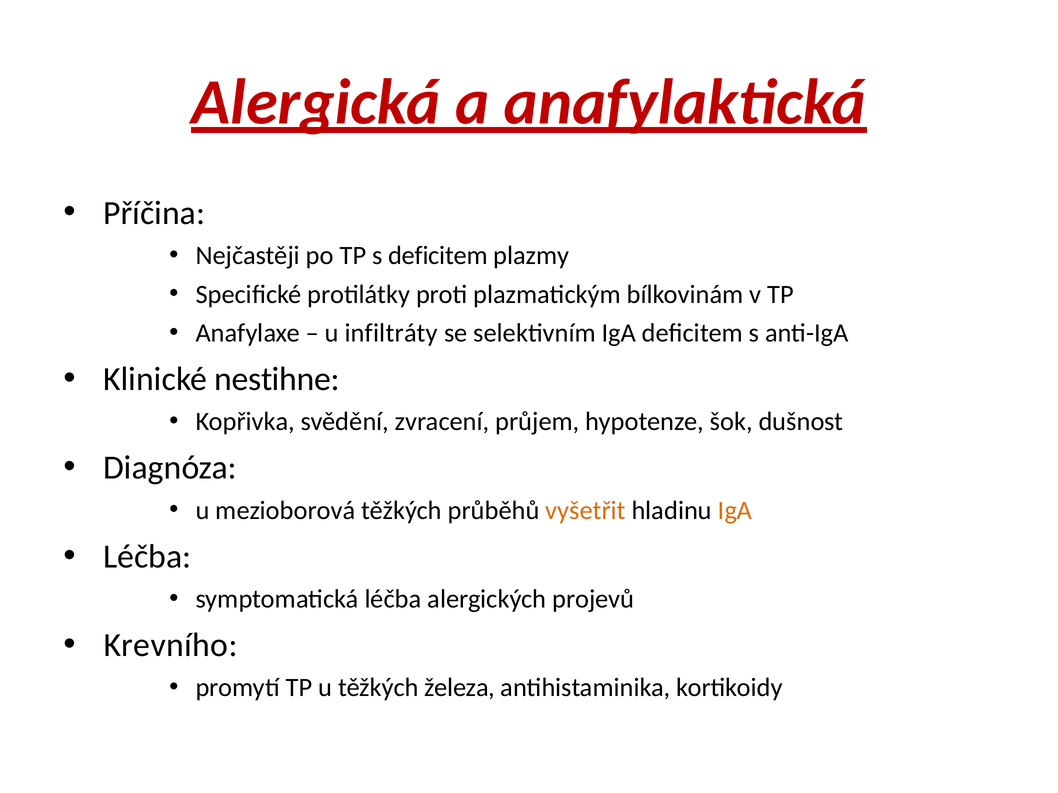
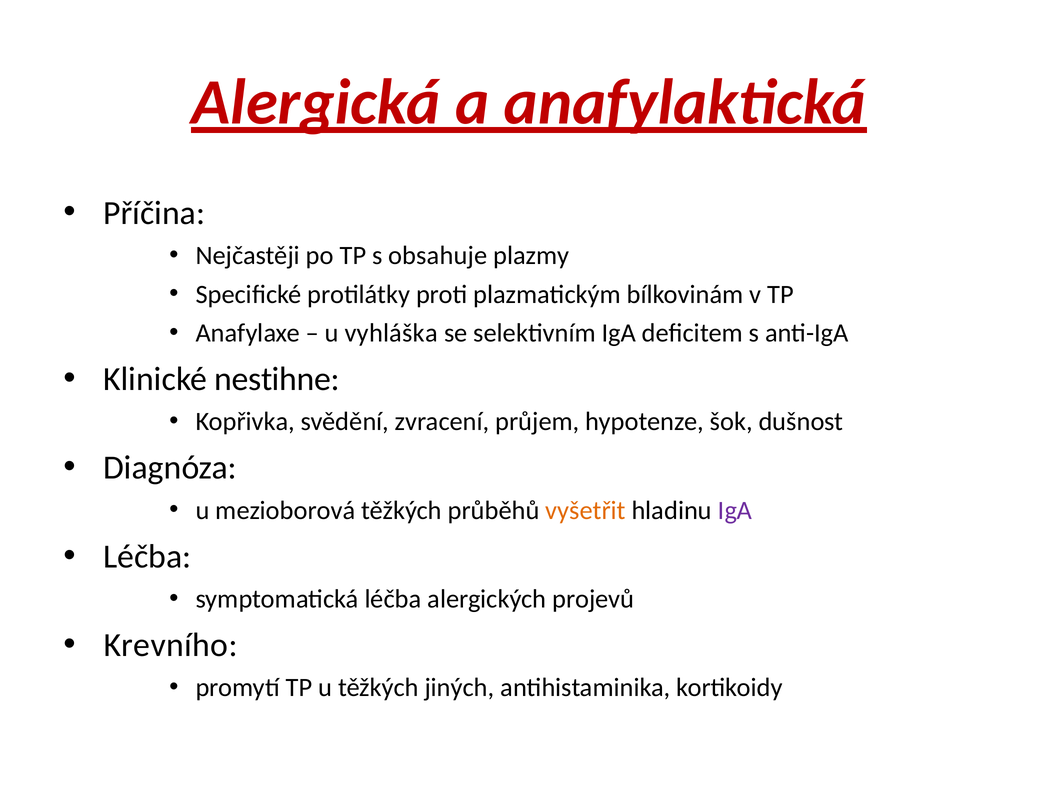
s deficitem: deficitem -> obsahuje
infiltráty: infiltráty -> vyhláška
IgA at (735, 511) colour: orange -> purple
železa: železa -> jiných
